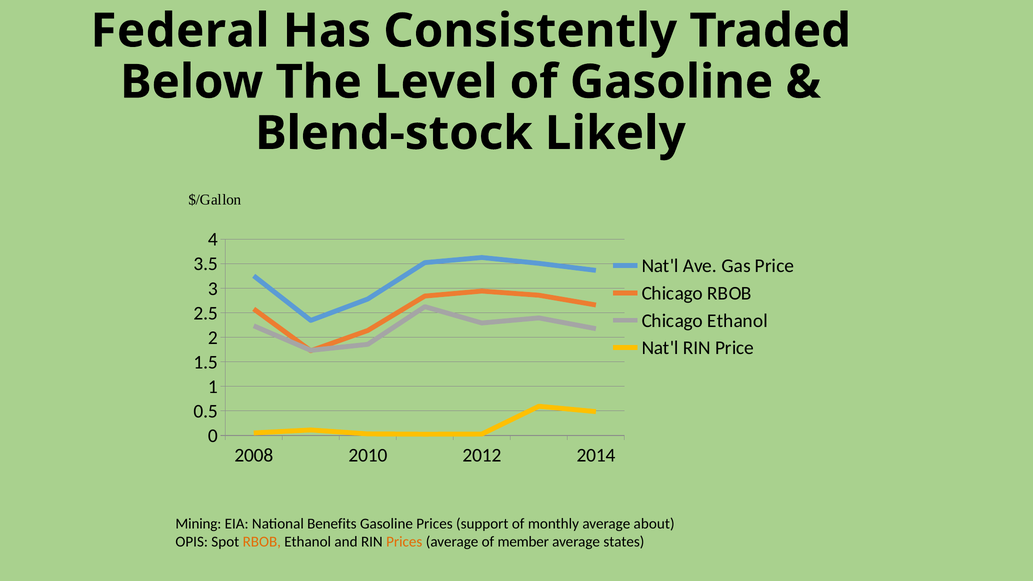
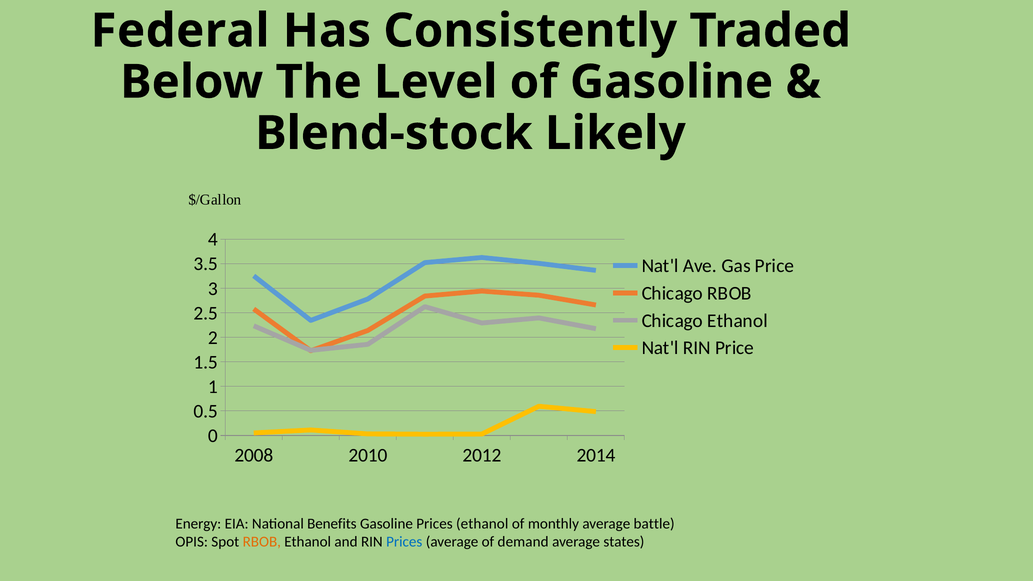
Mining: Mining -> Energy
Prices support: support -> ethanol
about: about -> battle
Prices at (404, 542) colour: orange -> blue
member: member -> demand
